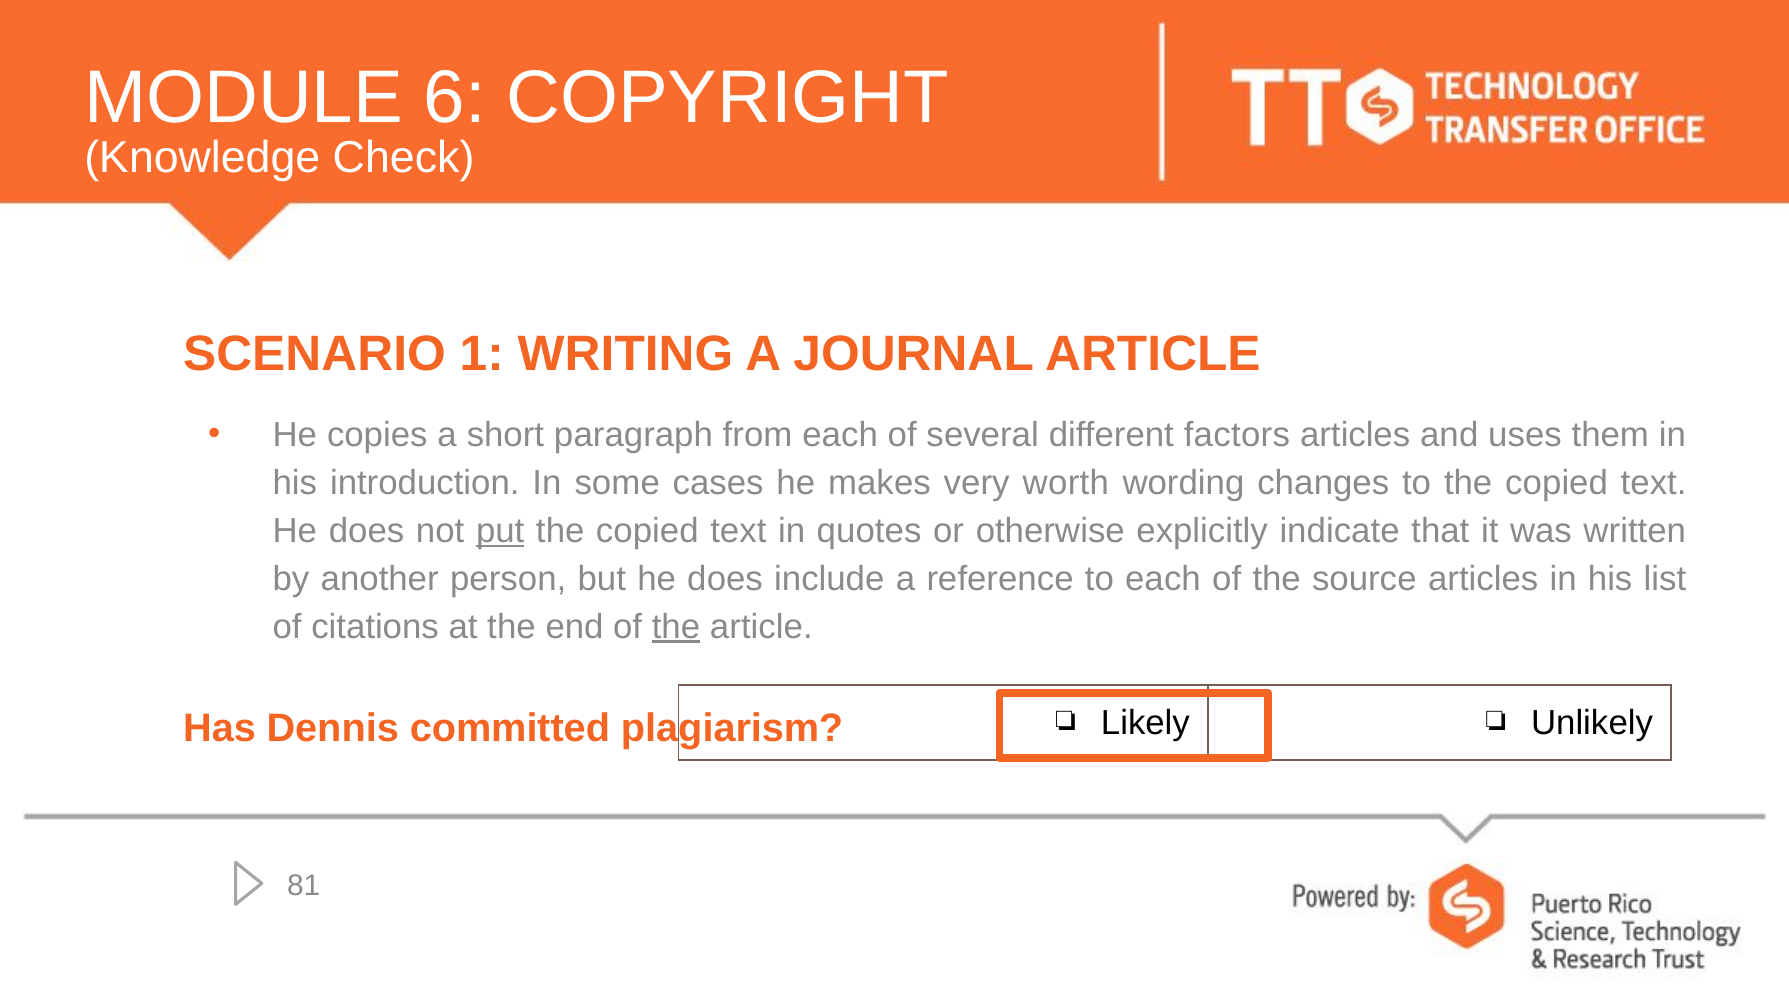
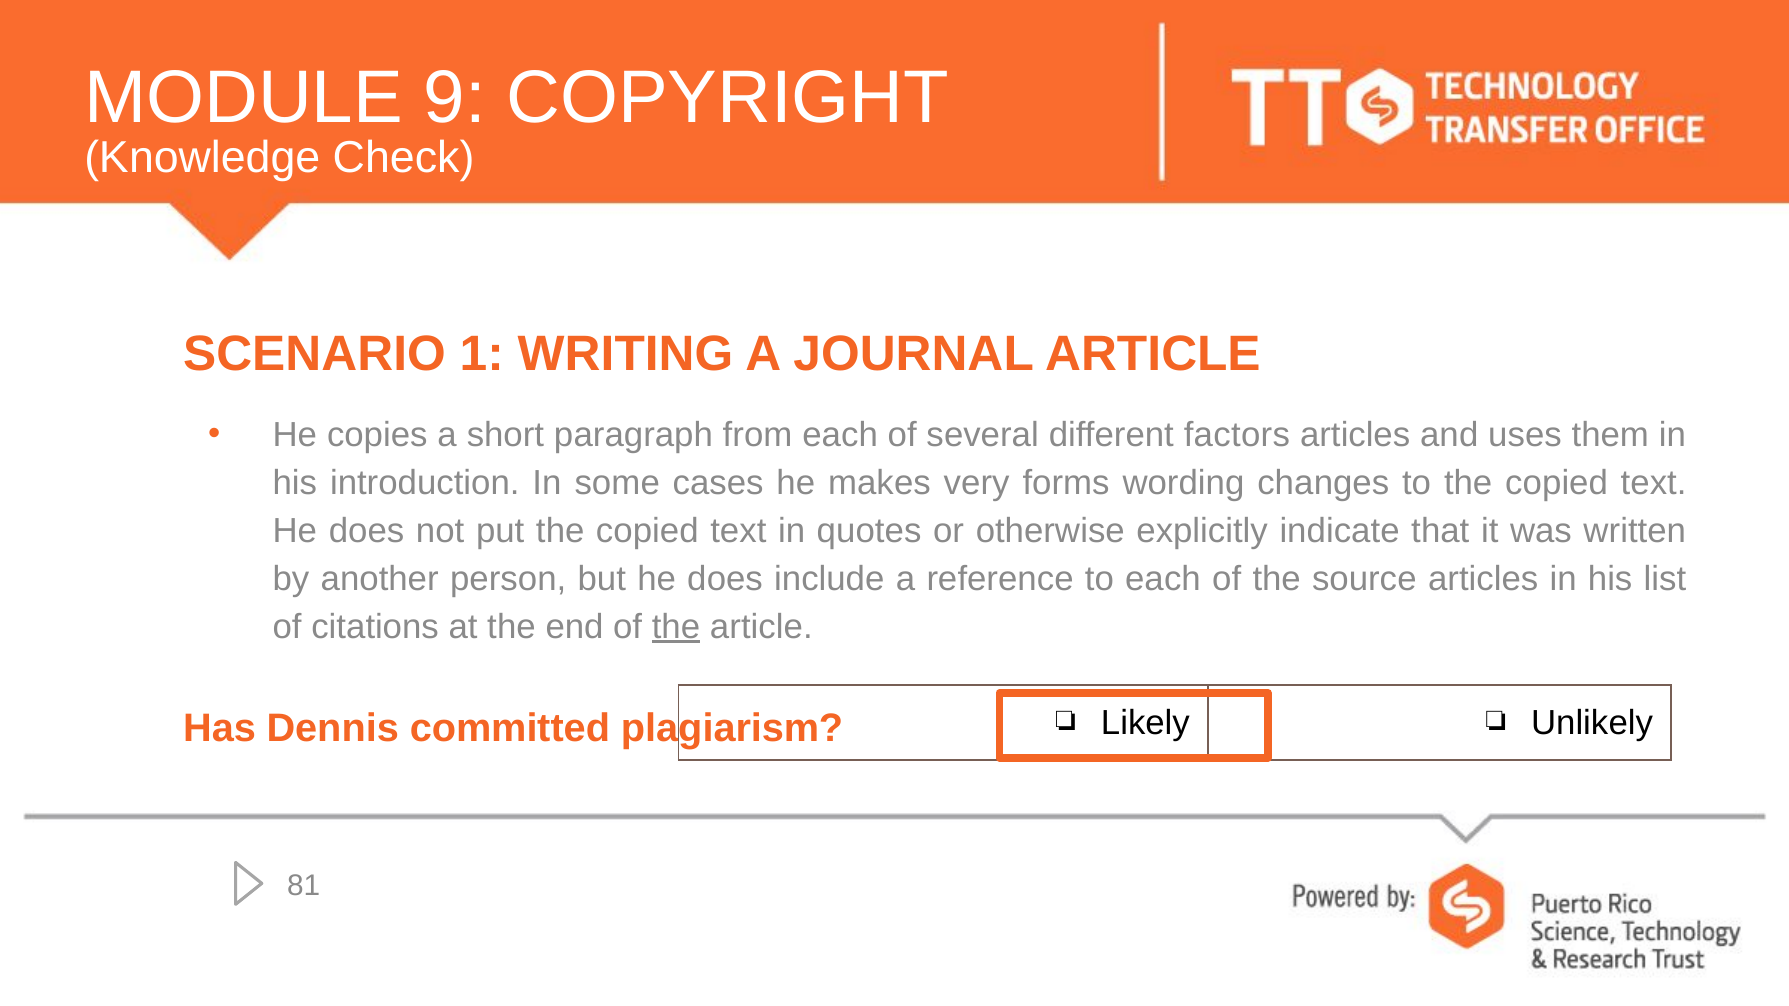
6: 6 -> 9
worth: worth -> forms
put underline: present -> none
